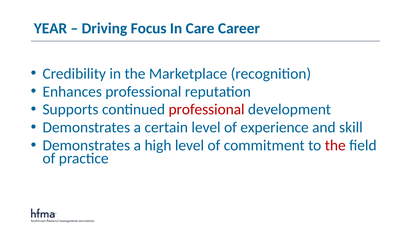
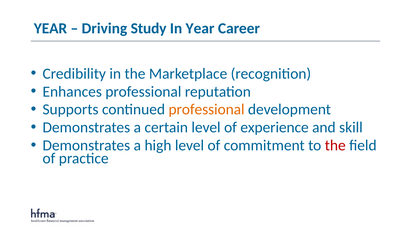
Focus: Focus -> Study
In Care: Care -> Year
professional at (207, 110) colour: red -> orange
